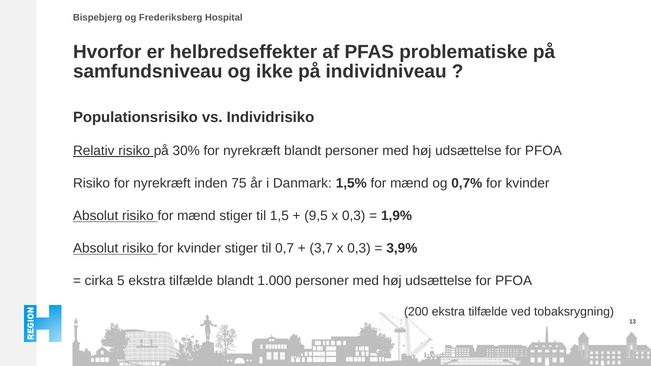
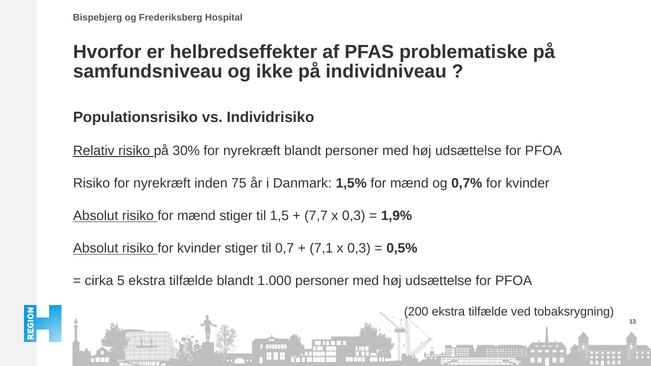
9,5: 9,5 -> 7,7
3,7: 3,7 -> 7,1
3,9%: 3,9% -> 0,5%
